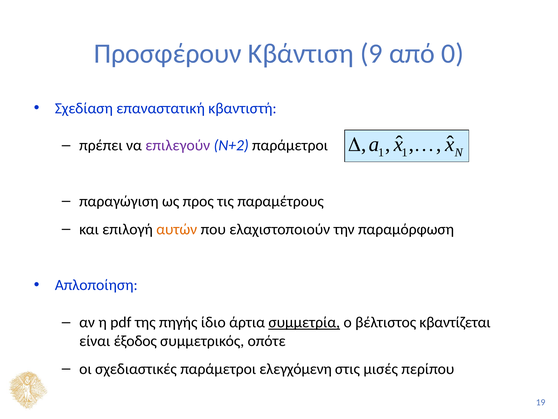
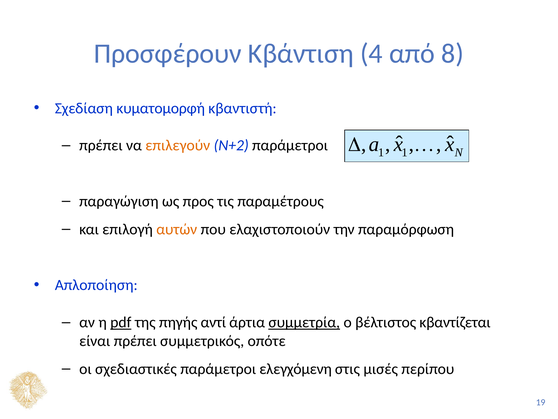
9: 9 -> 4
0: 0 -> 8
επαναστατική: επαναστατική -> κυματομορφή
επιλεγούν colour: purple -> orange
pdf underline: none -> present
ίδιο: ίδιο -> αντί
είναι έξοδος: έξοδος -> πρέπει
